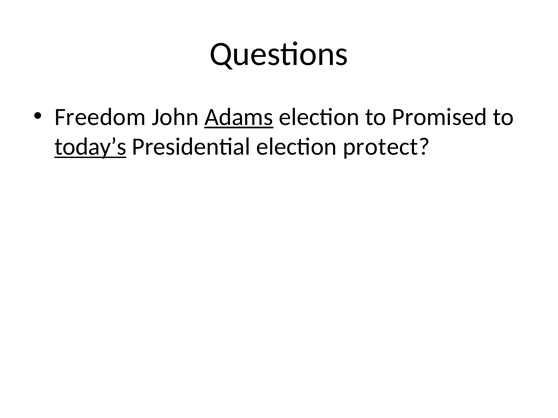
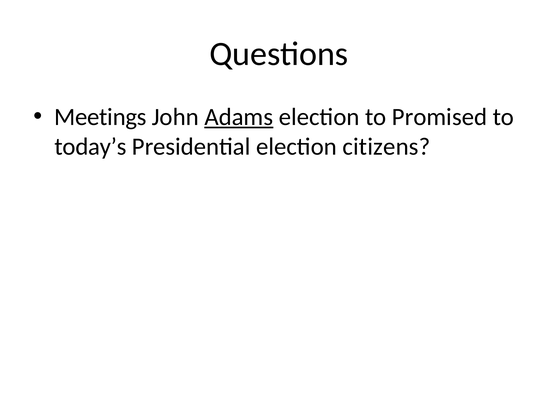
Freedom: Freedom -> Meetings
today’s underline: present -> none
protect: protect -> citizens
